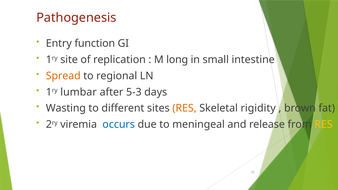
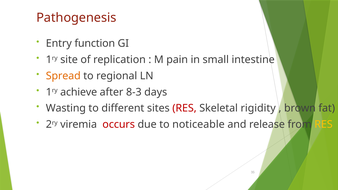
long: long -> pain
lumbar: lumbar -> achieve
5-3: 5-3 -> 8-3
RES at (184, 108) colour: orange -> red
occurs colour: blue -> red
meningeal: meningeal -> noticeable
